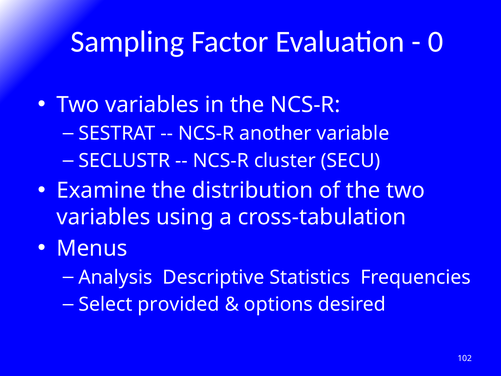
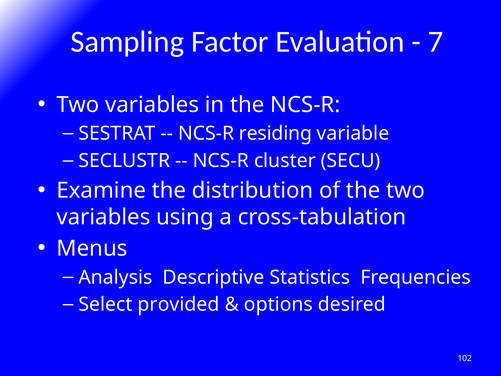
0: 0 -> 7
another: another -> residing
